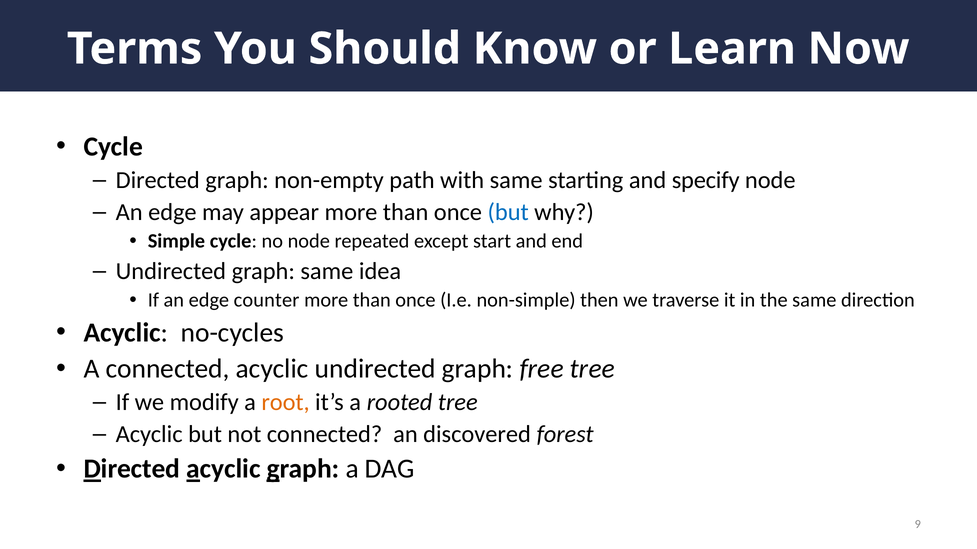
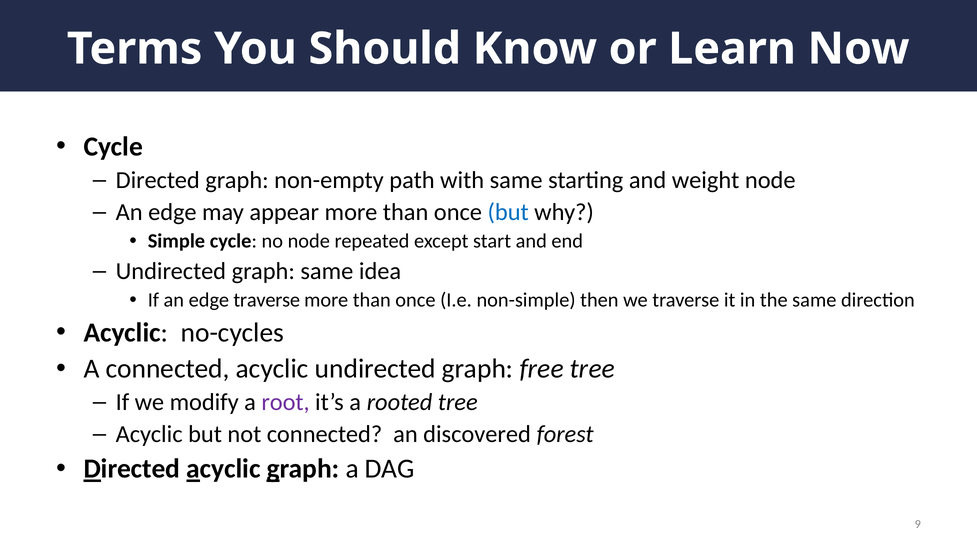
specify: specify -> weight
edge counter: counter -> traverse
root colour: orange -> purple
